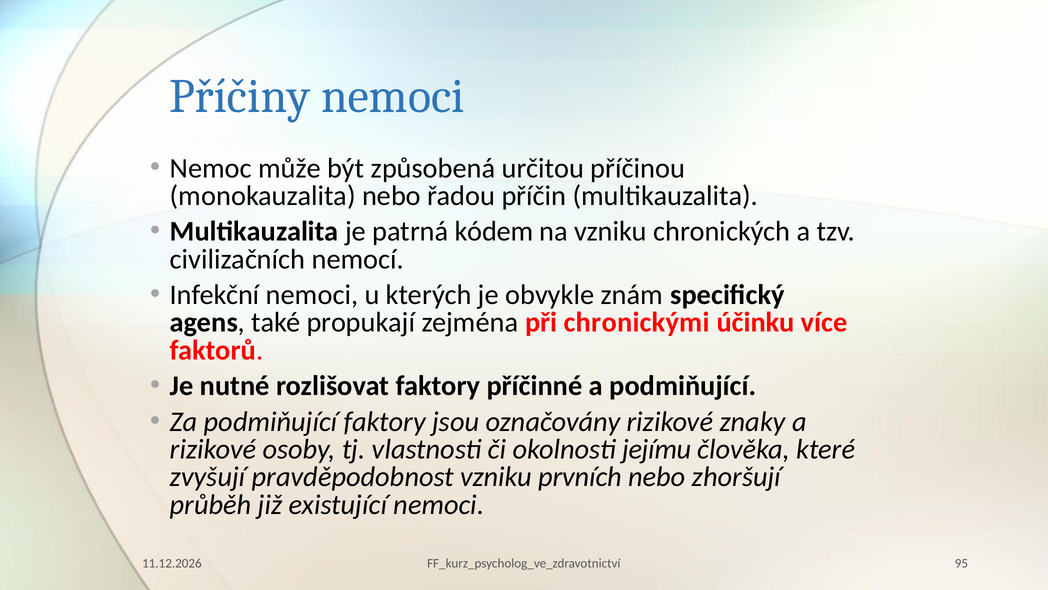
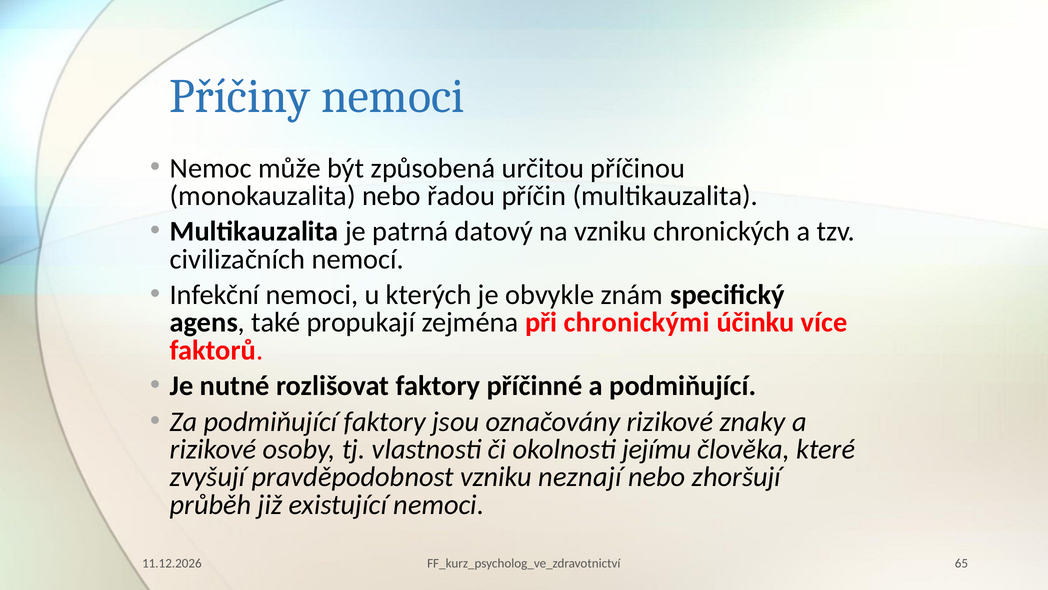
kódem: kódem -> datový
prvních: prvních -> neznají
95: 95 -> 65
